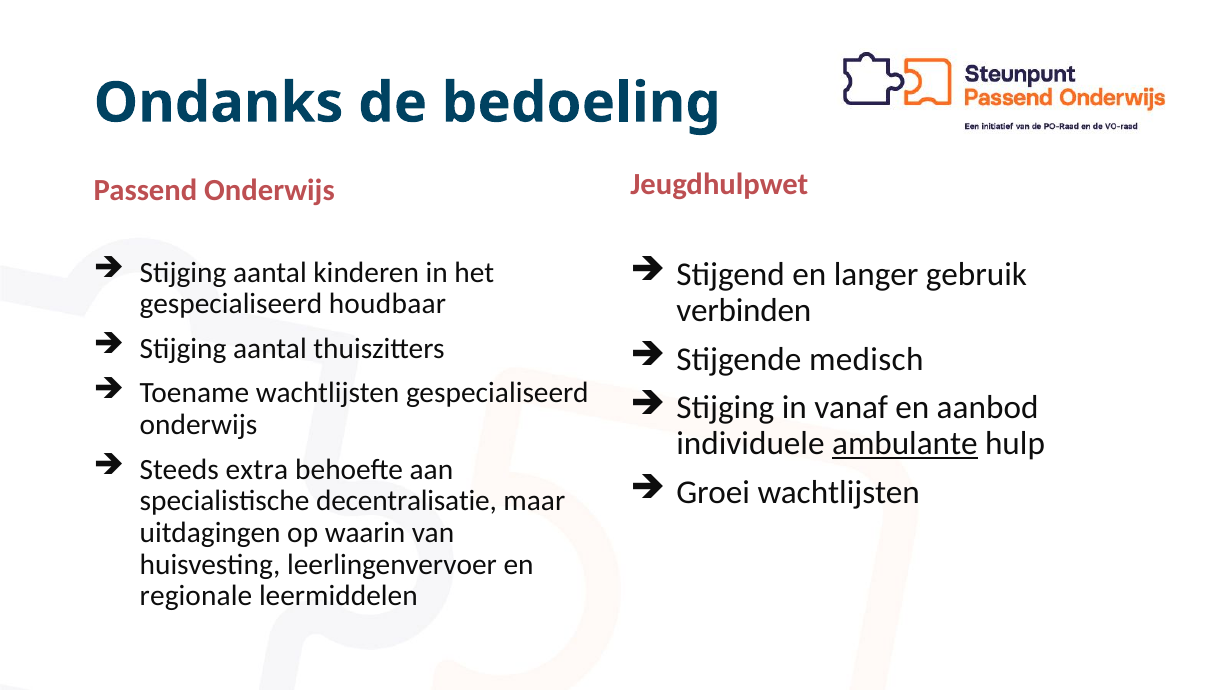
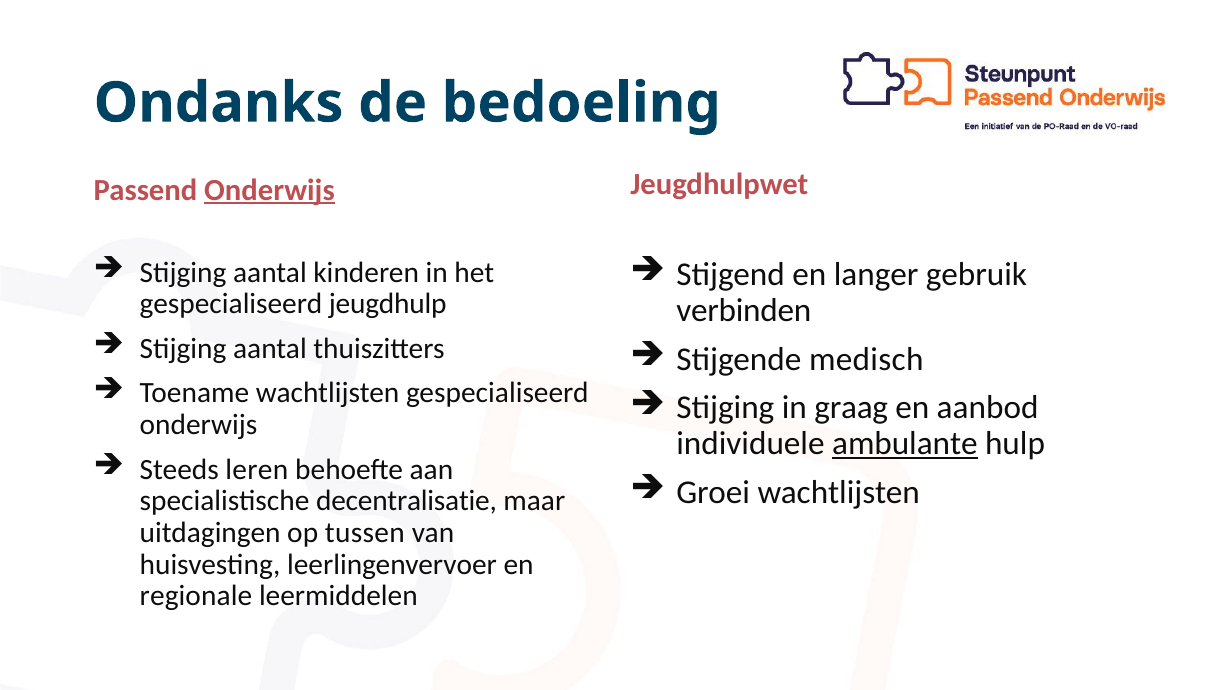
Onderwijs at (269, 190) underline: none -> present
houdbaar: houdbaar -> jeugdhulp
vanaf: vanaf -> graag
extra: extra -> leren
waarin: waarin -> tussen
